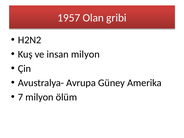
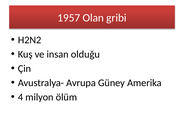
insan milyon: milyon -> olduğu
7: 7 -> 4
